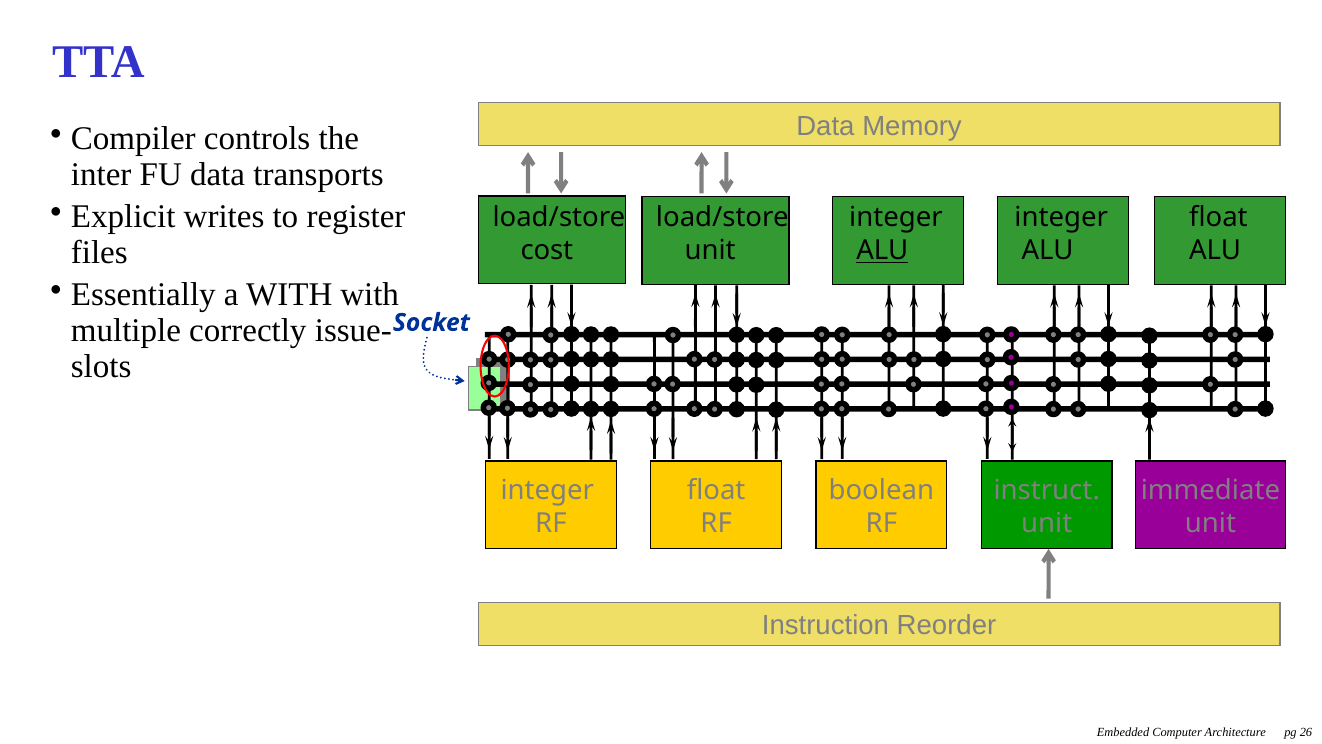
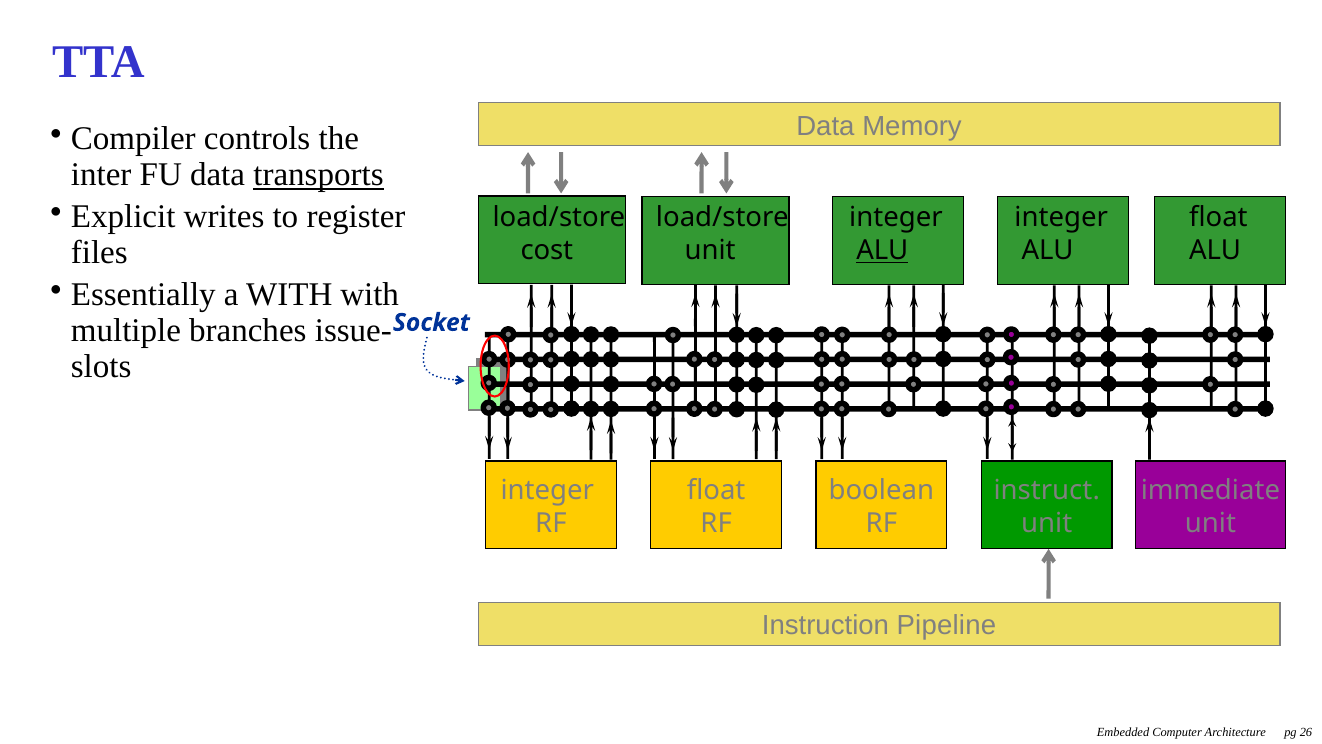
transports underline: none -> present
correctly: correctly -> branches
Reorder: Reorder -> Pipeline
